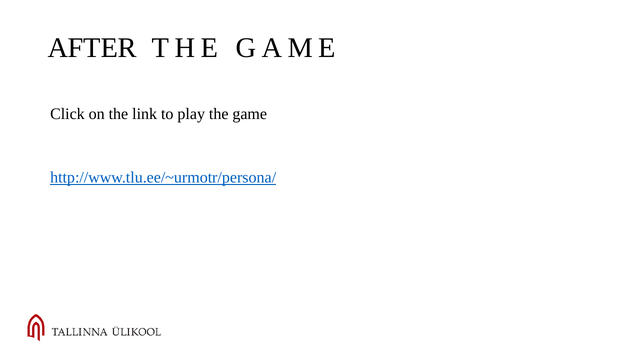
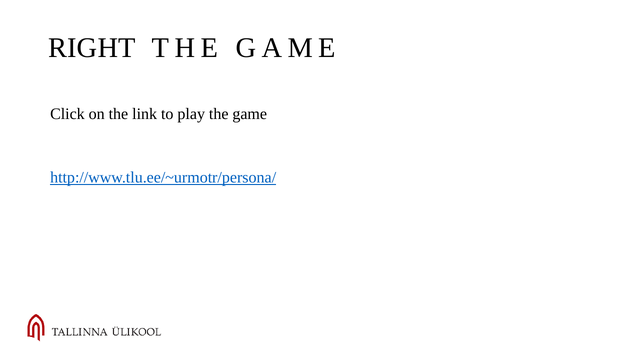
AFTER: AFTER -> RIGHT
